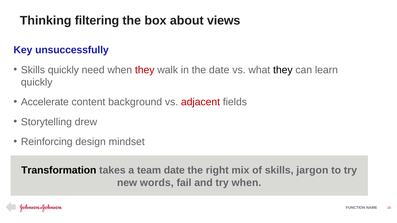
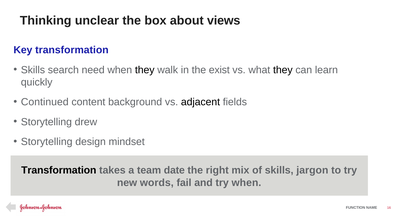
filtering: filtering -> unclear
Key unsuccessfully: unsuccessfully -> transformation
Skills quickly: quickly -> search
they at (145, 70) colour: red -> black
the date: date -> exist
Accelerate: Accelerate -> Continued
adjacent colour: red -> black
Reinforcing at (47, 142): Reinforcing -> Storytelling
